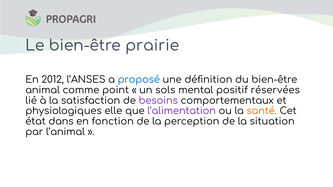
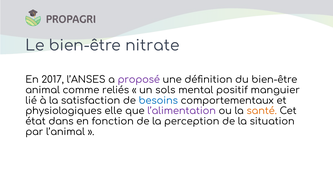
prairie: prairie -> nitrate
2012: 2012 -> 2017
proposé colour: blue -> purple
point: point -> reliés
réservées: réservées -> manguier
besoins colour: purple -> blue
